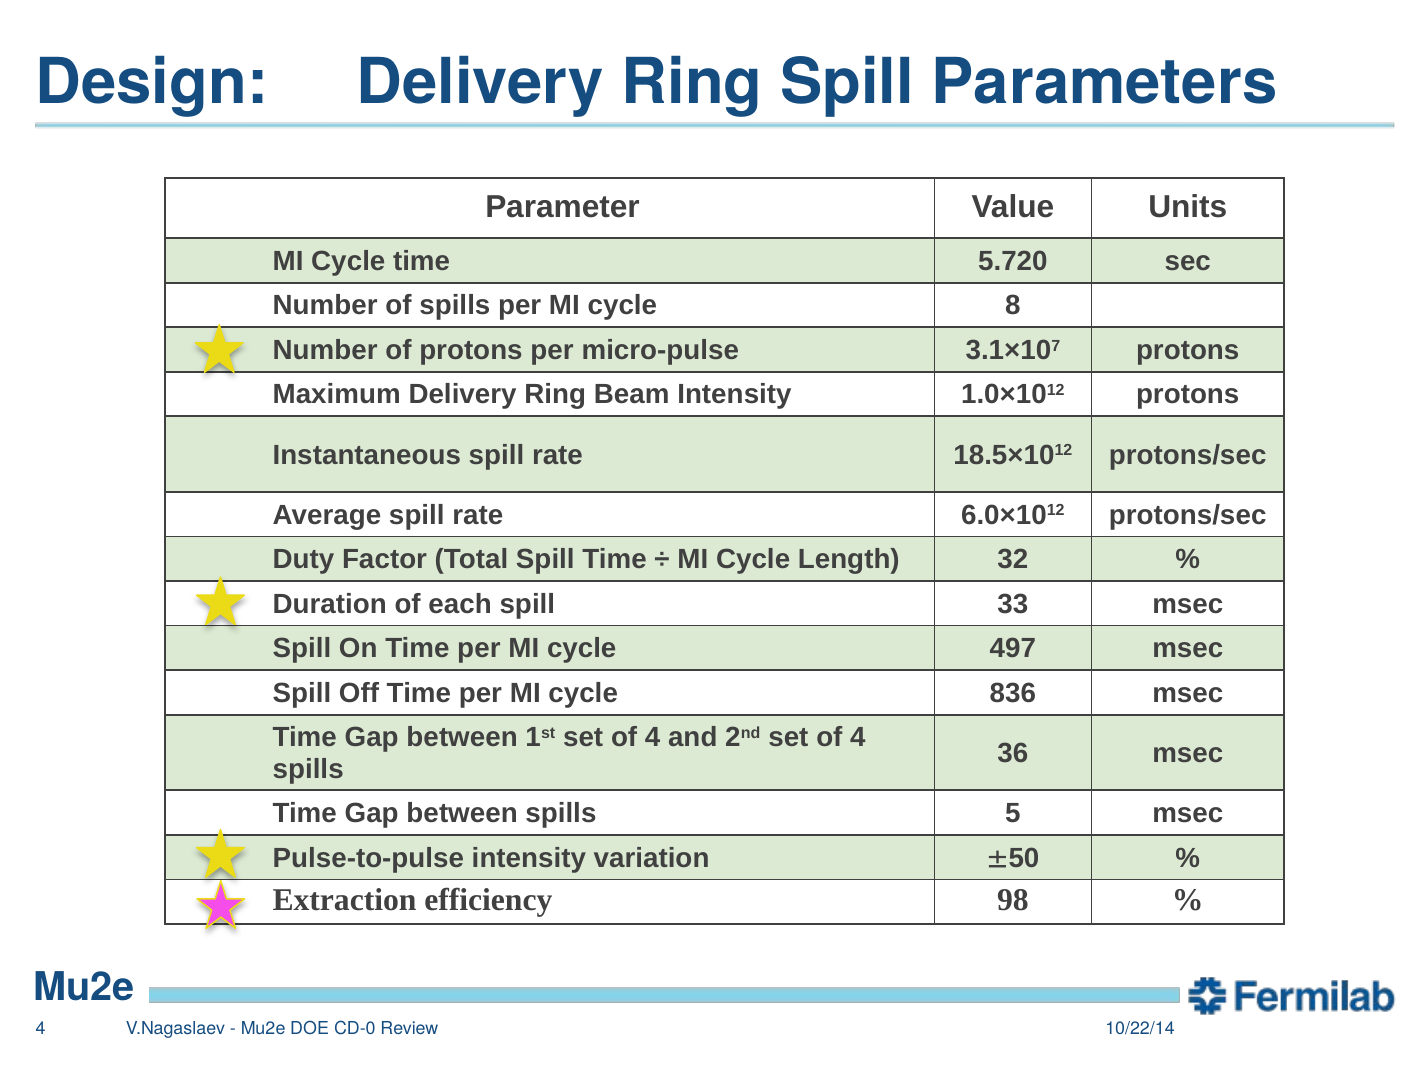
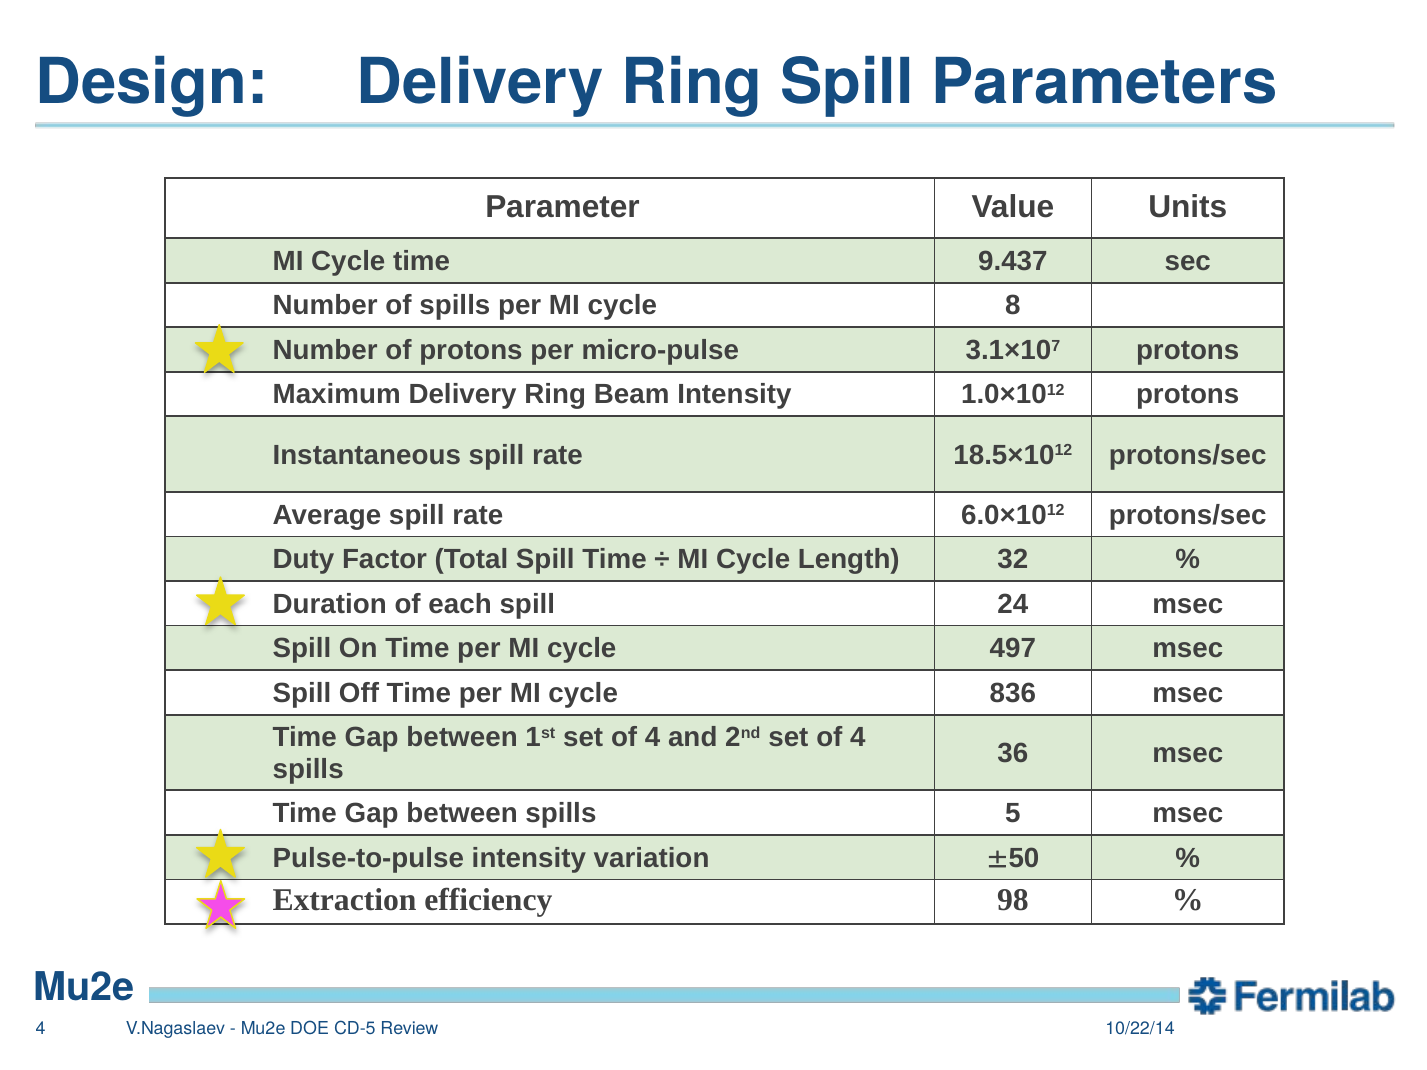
5.720: 5.720 -> 9.437
33: 33 -> 24
CD-0: CD-0 -> CD-5
